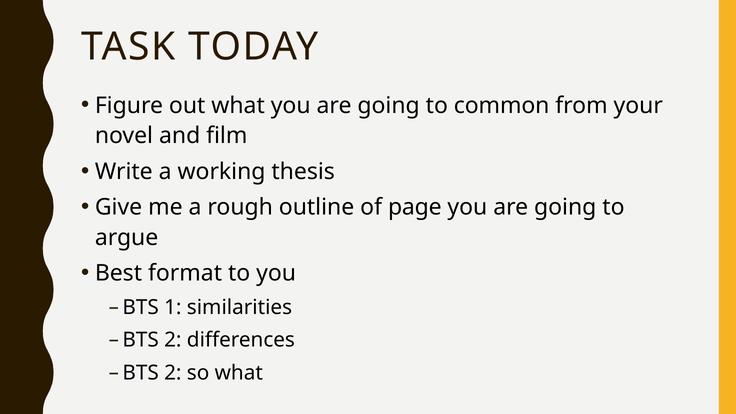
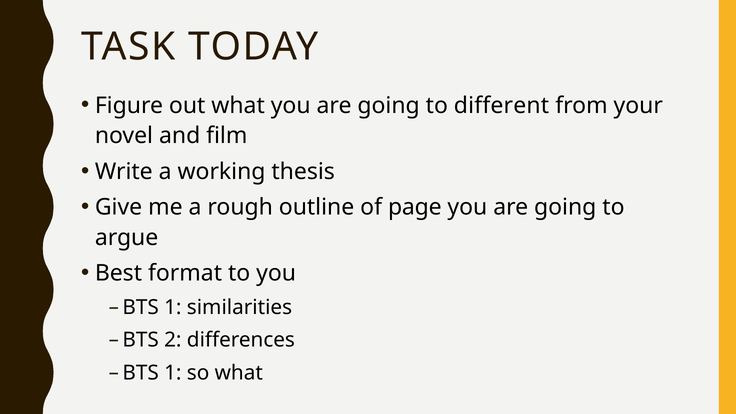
common: common -> different
2 at (173, 373): 2 -> 1
